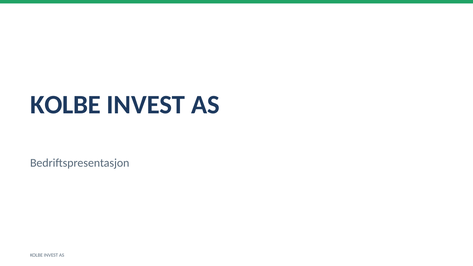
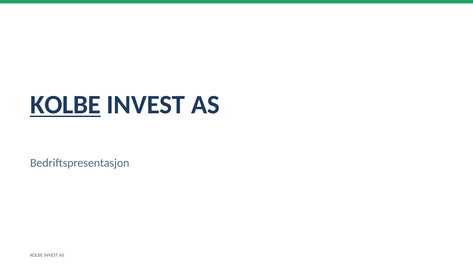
KOLBE at (65, 105) underline: none -> present
